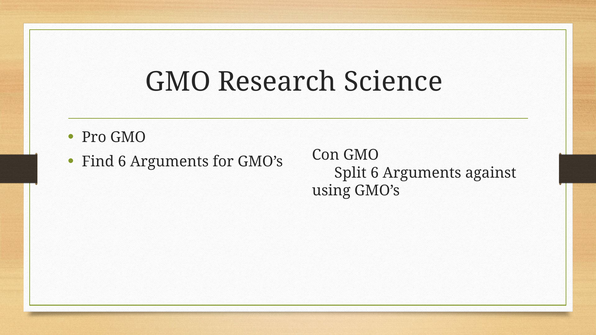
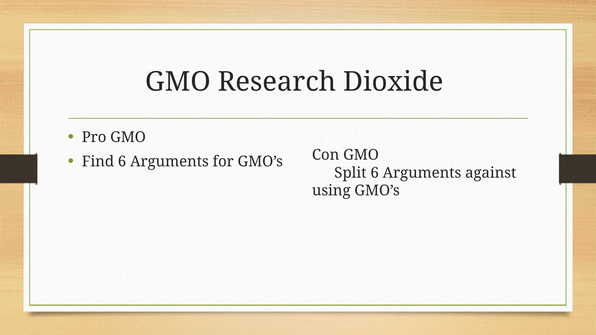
Science: Science -> Dioxide
